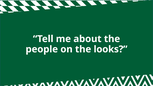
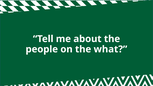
looks: looks -> what
